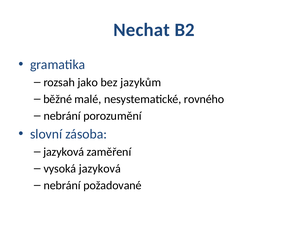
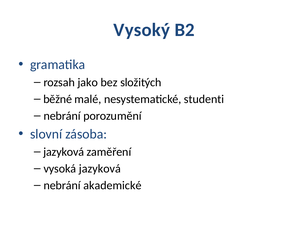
Nechat: Nechat -> Vysoký
jazykům: jazykům -> složitých
rovného: rovného -> studenti
požadované: požadované -> akademické
